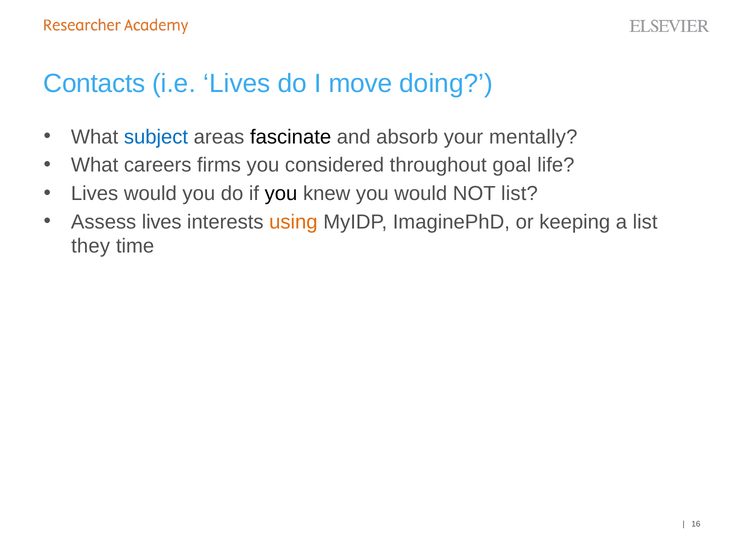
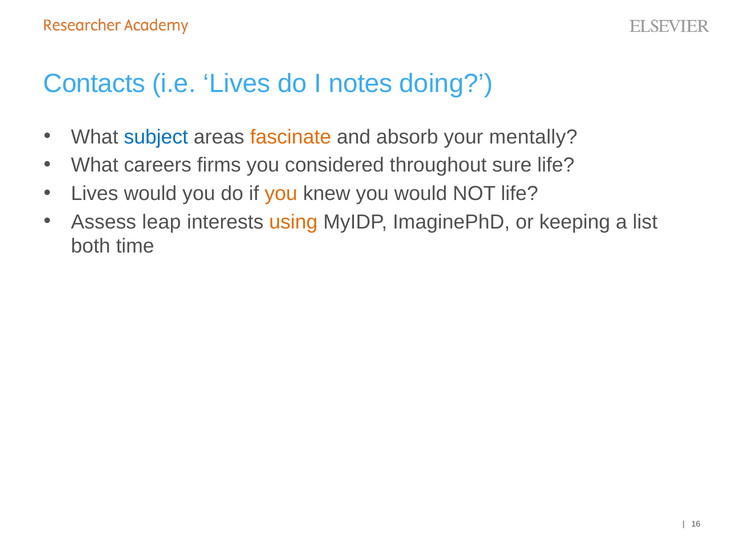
move: move -> notes
fascinate colour: black -> orange
goal: goal -> sure
you at (281, 193) colour: black -> orange
NOT list: list -> life
Assess lives: lives -> leap
they: they -> both
